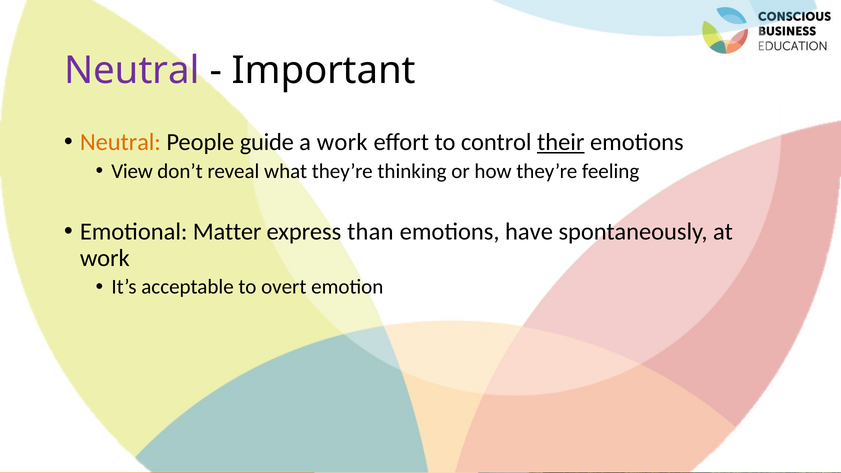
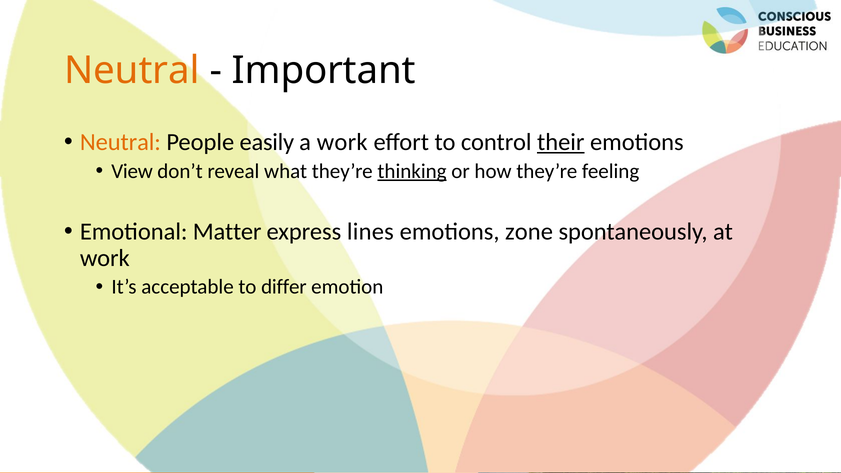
Neutral at (132, 71) colour: purple -> orange
guide: guide -> easily
thinking underline: none -> present
than: than -> lines
have: have -> zone
overt: overt -> differ
